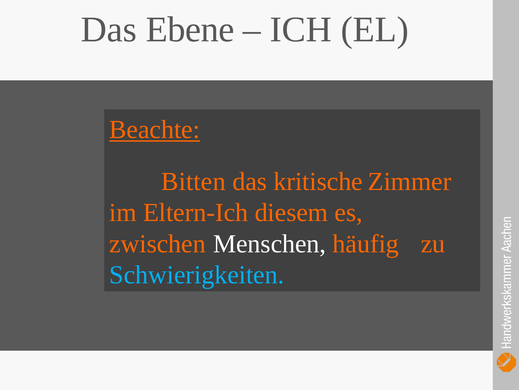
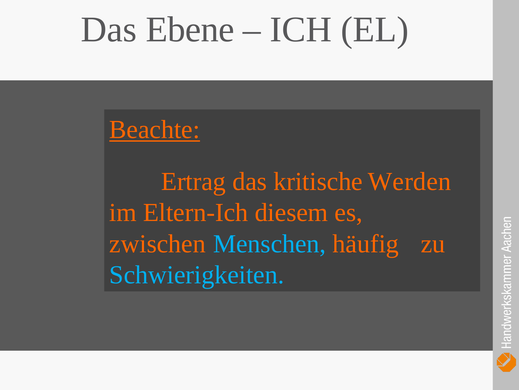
Bitten: Bitten -> Ertrag
Zimmer: Zimmer -> Werden
Menschen colour: white -> light blue
